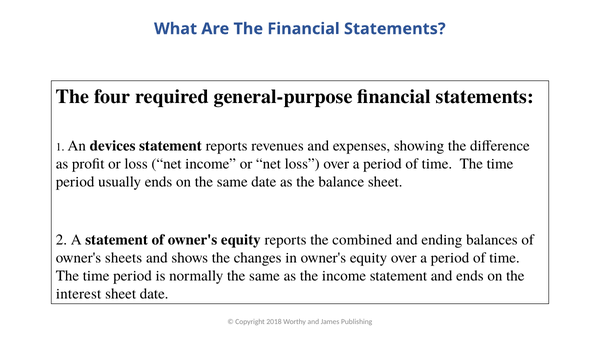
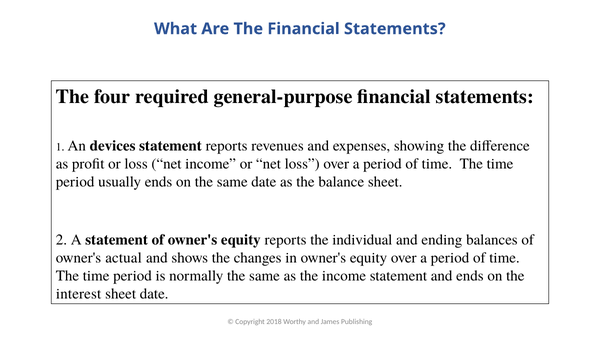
combined: combined -> individual
sheets: sheets -> actual
